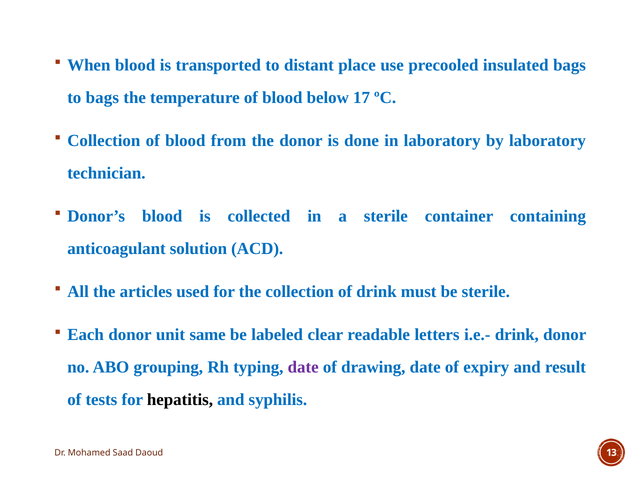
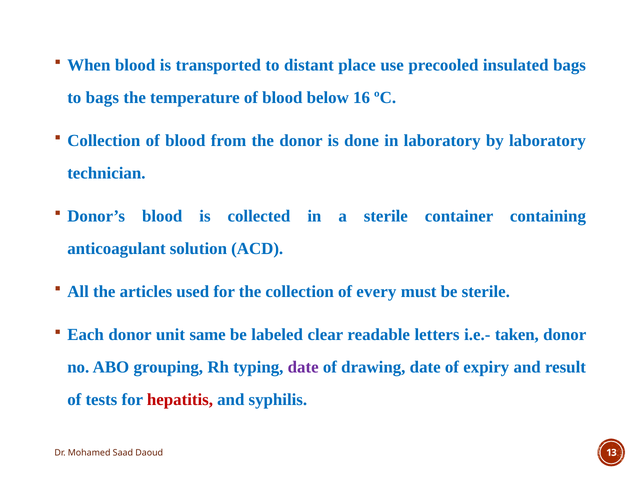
17: 17 -> 16
of drink: drink -> every
i.e.- drink: drink -> taken
hepatitis colour: black -> red
